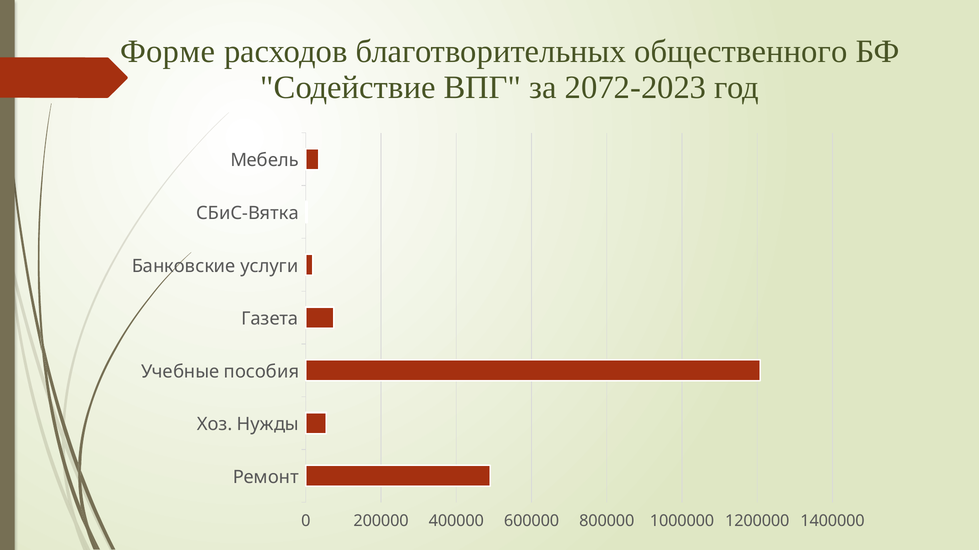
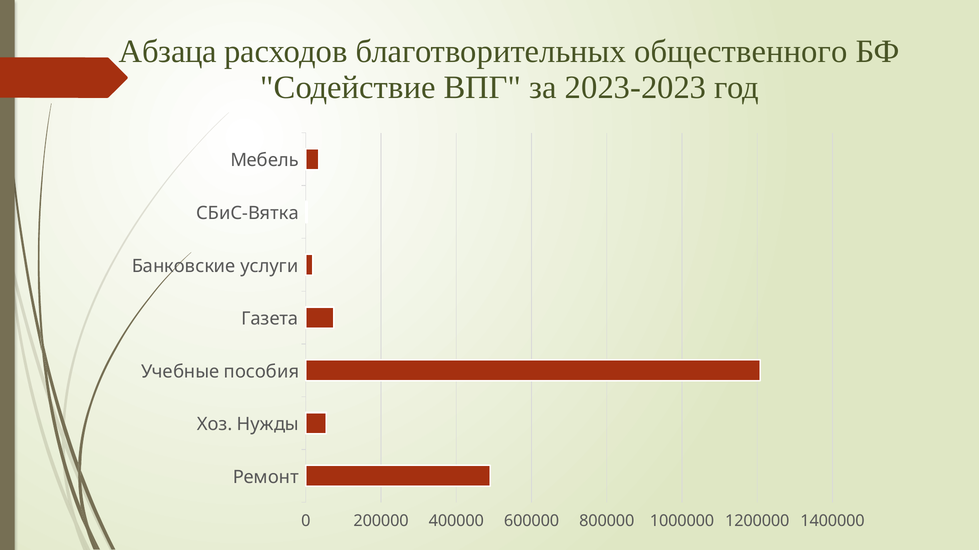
Форме: Форме -> Абзаца
2072-2023: 2072-2023 -> 2023-2023
